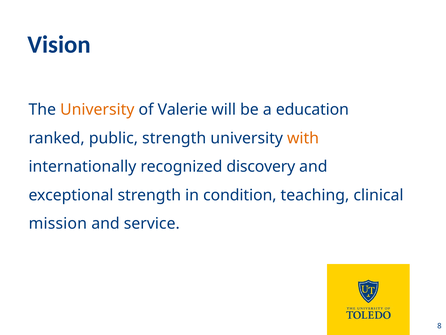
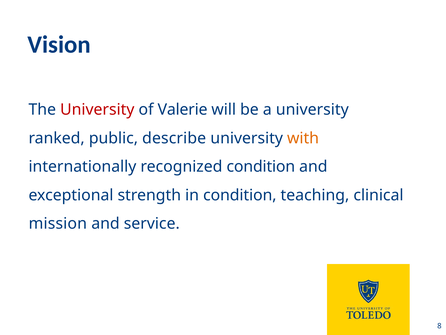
University at (97, 110) colour: orange -> red
a education: education -> university
public strength: strength -> describe
recognized discovery: discovery -> condition
